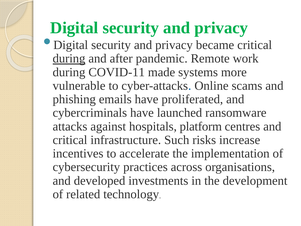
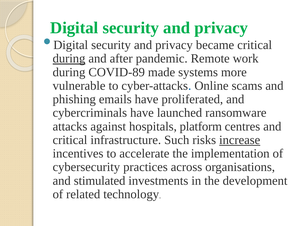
COVID-11: COVID-11 -> COVID-89
increase underline: none -> present
developed: developed -> stimulated
